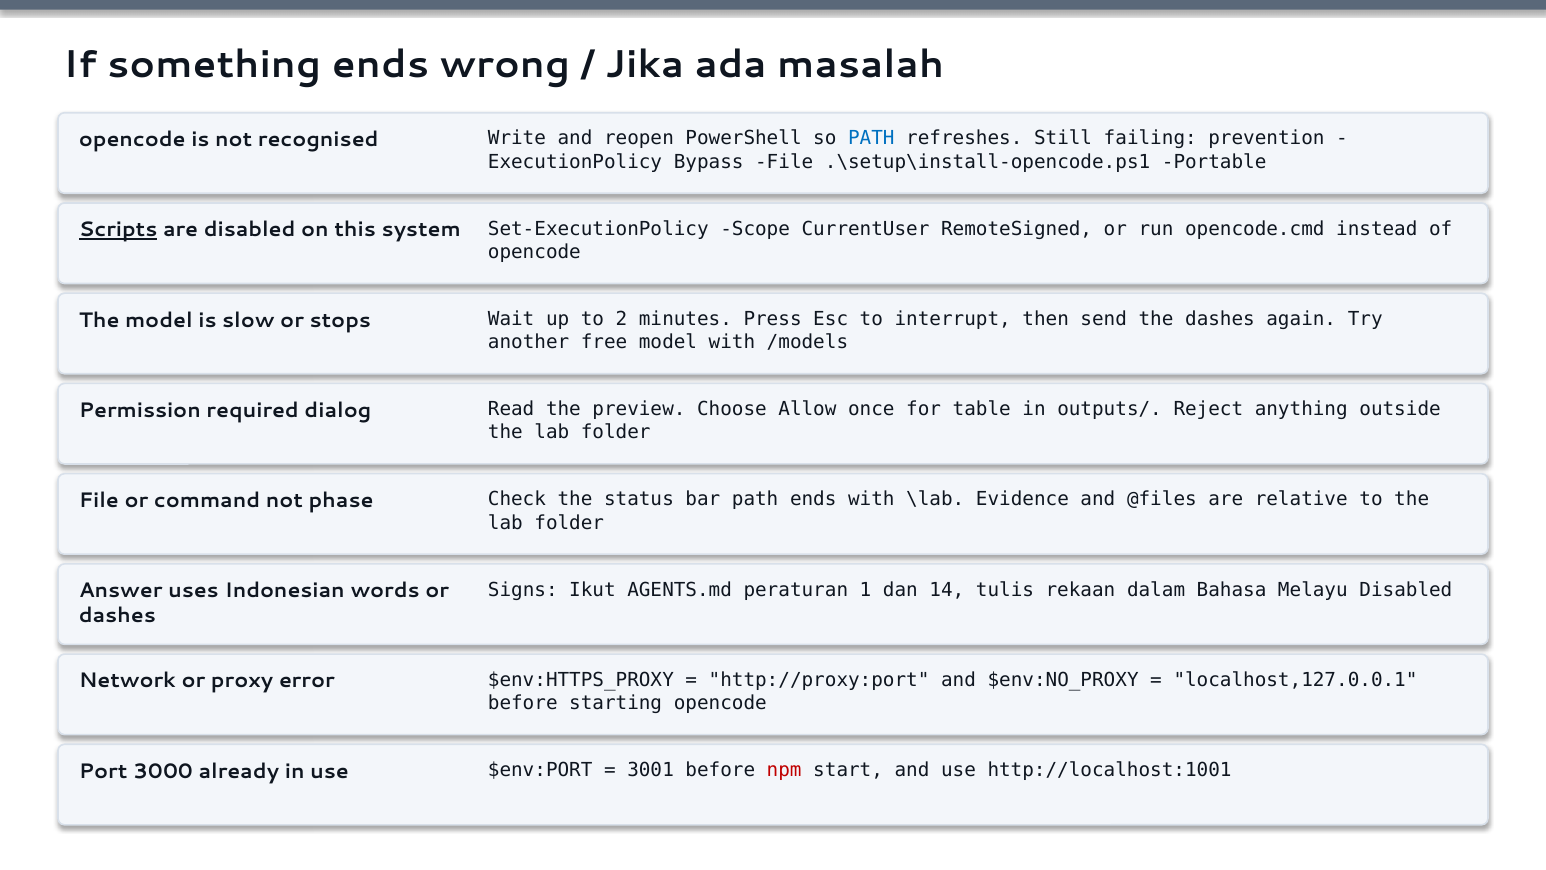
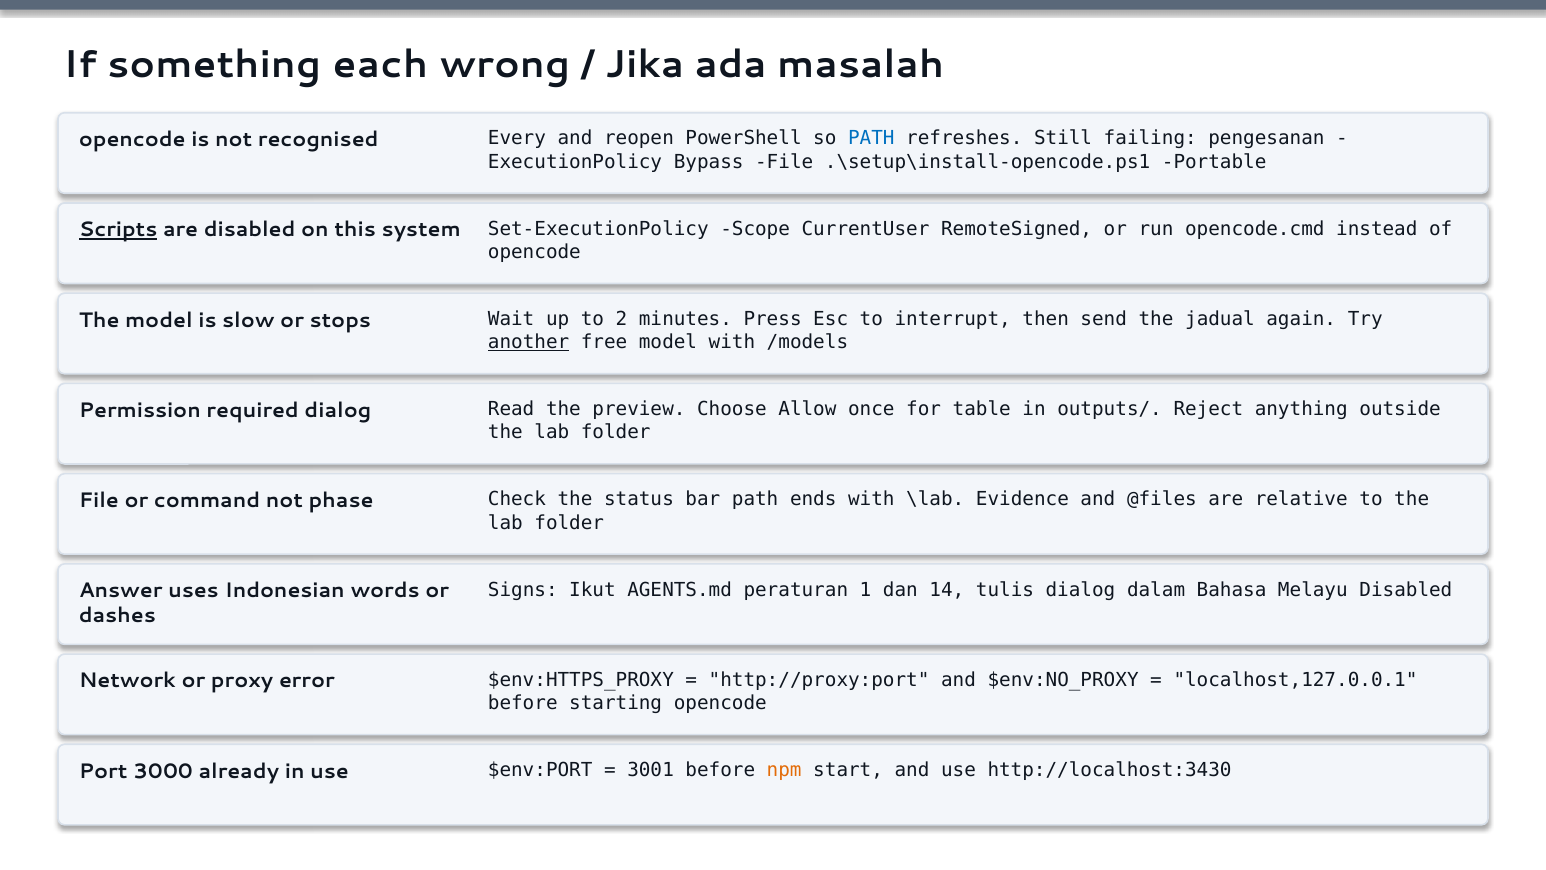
something ends: ends -> each
Write: Write -> Every
prevention: prevention -> pengesanan
the dashes: dashes -> jadual
another underline: none -> present
tulis rekaan: rekaan -> dialog
npm colour: red -> orange
http://localhost:1001: http://localhost:1001 -> http://localhost:3430
